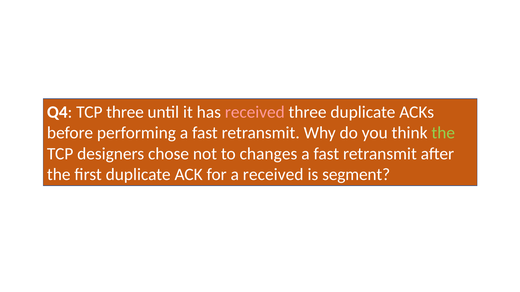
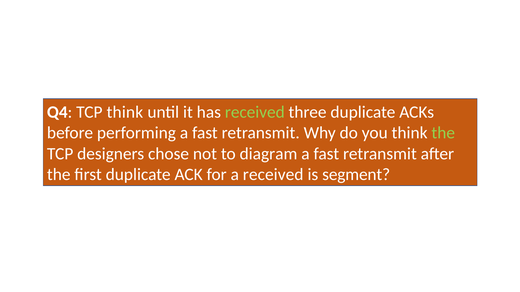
TCP three: three -> think
received at (255, 112) colour: pink -> light green
changes: changes -> diagram
